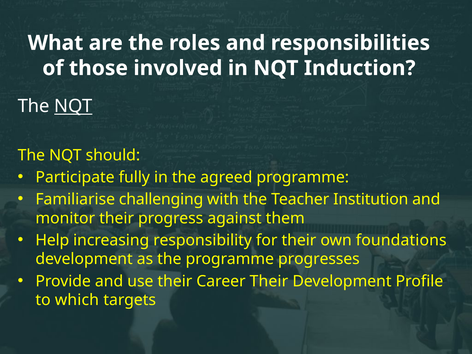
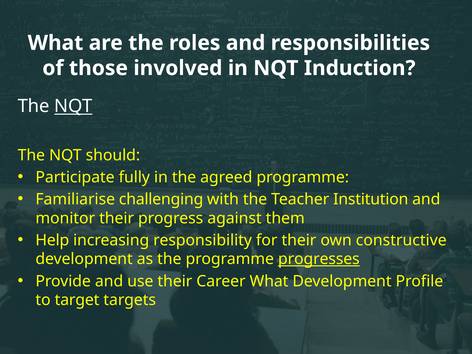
foundations: foundations -> constructive
progresses underline: none -> present
Career Their: Their -> What
which: which -> target
